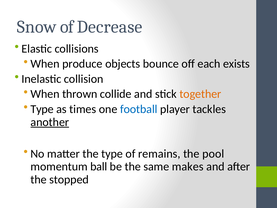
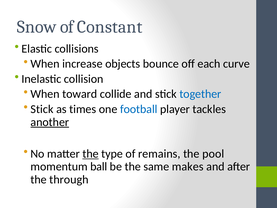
Decrease: Decrease -> Constant
produce: produce -> increase
exists: exists -> curve
thrown: thrown -> toward
together colour: orange -> blue
Type at (42, 109): Type -> Stick
the at (91, 154) underline: none -> present
stopped: stopped -> through
